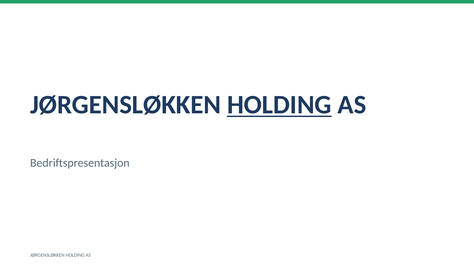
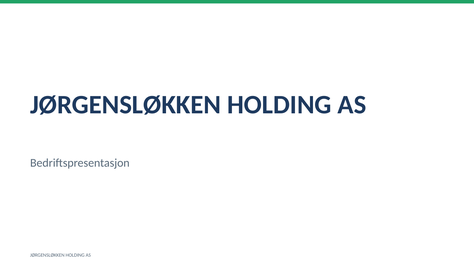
HOLDING at (279, 105) underline: present -> none
